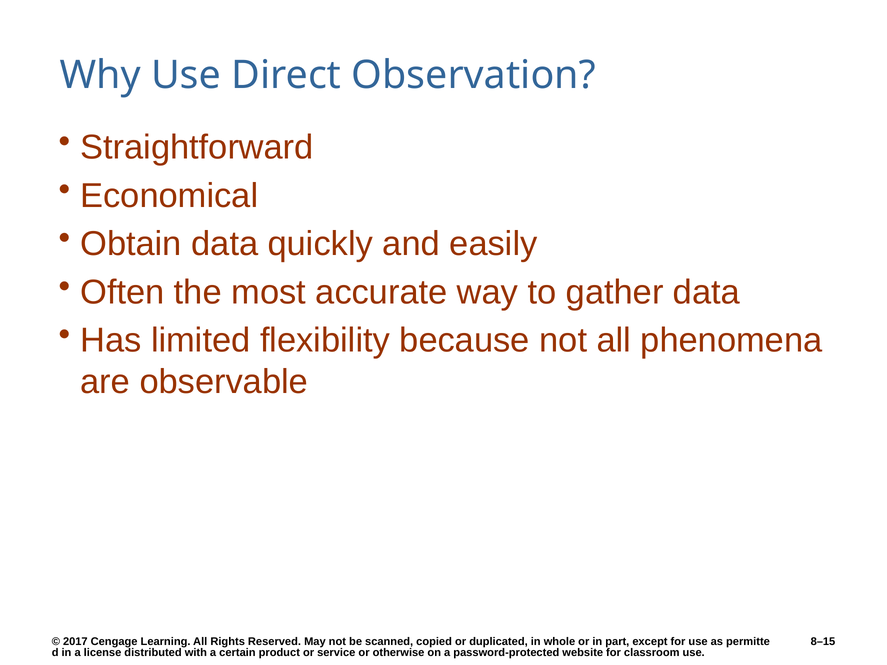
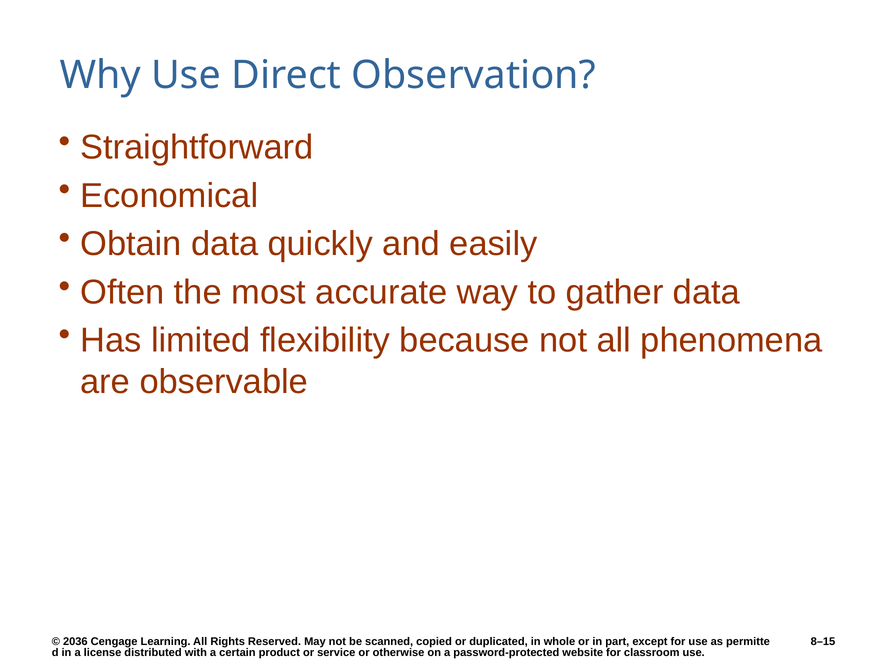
2017: 2017 -> 2036
